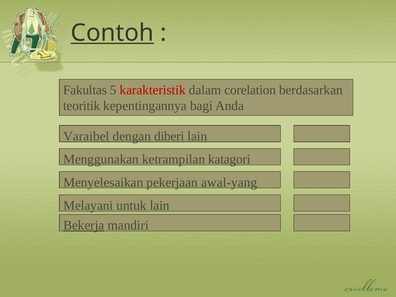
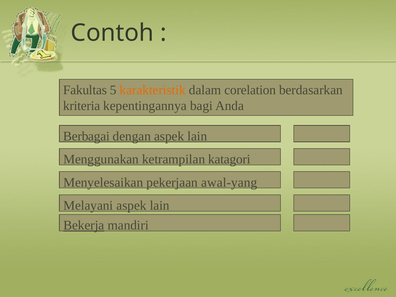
Contoh underline: present -> none
karakteristik colour: red -> orange
teoritik: teoritik -> kriteria
Varaibel: Varaibel -> Berbagai
dengan diberi: diberi -> aspek
Melayani untuk: untuk -> aspek
